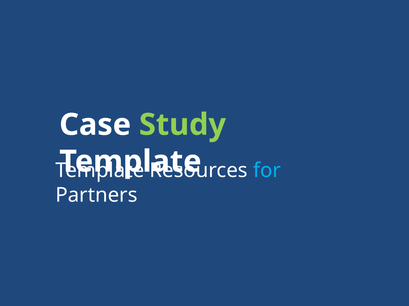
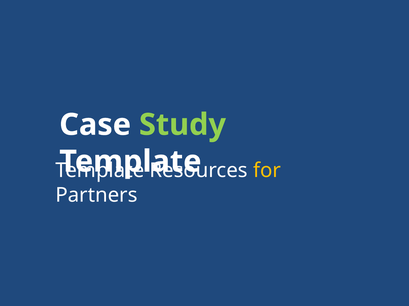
for colour: light blue -> yellow
